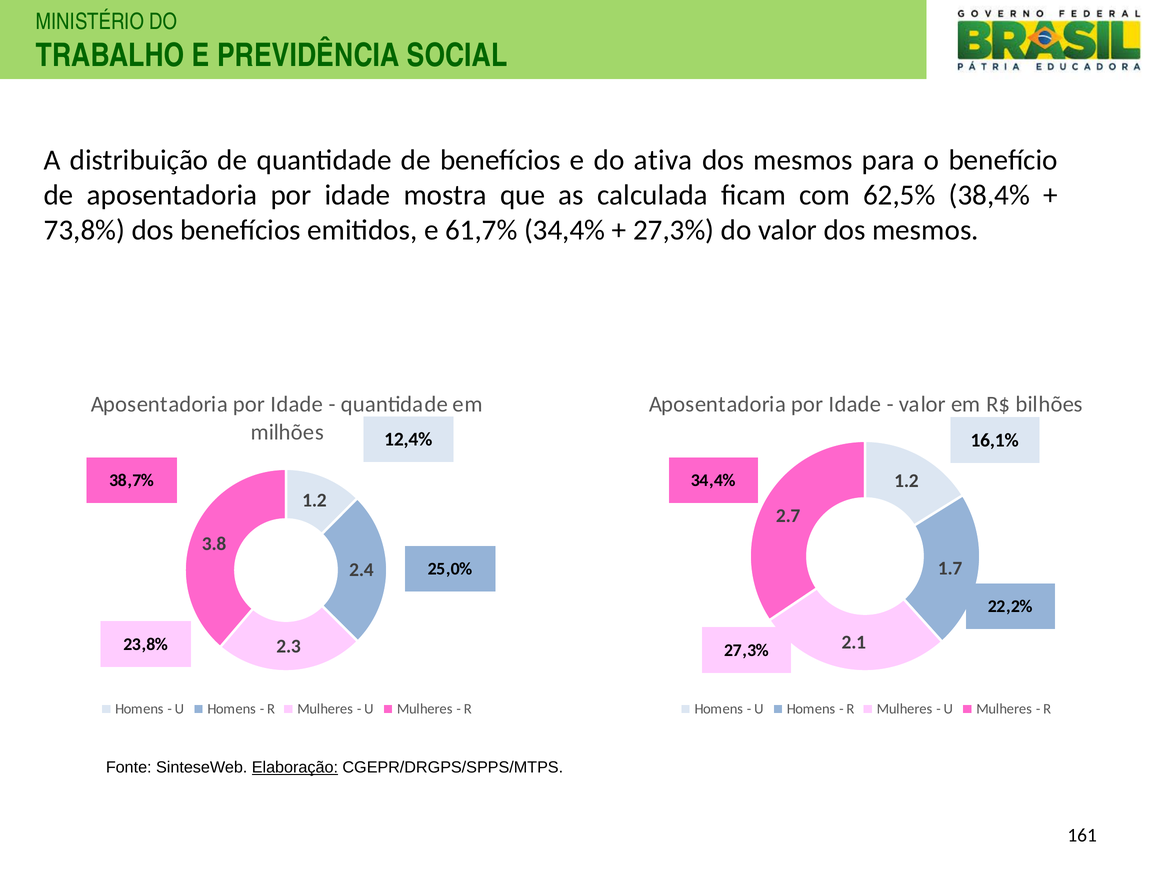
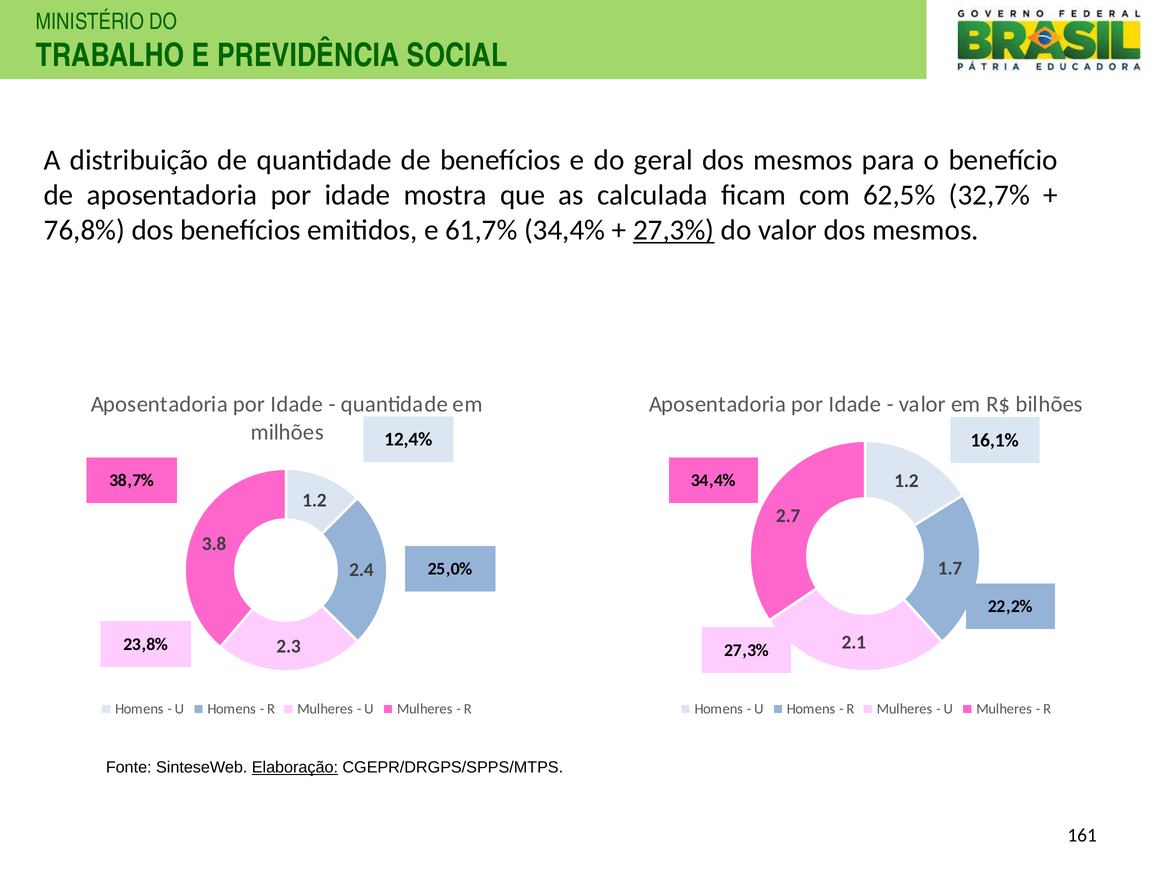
ativa: ativa -> geral
38,4%: 38,4% -> 32,7%
73,8%: 73,8% -> 76,8%
27,3% at (674, 230) underline: none -> present
